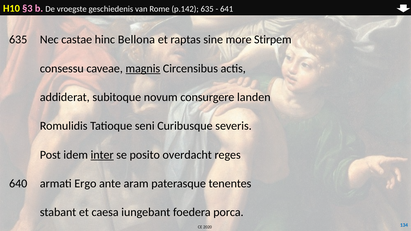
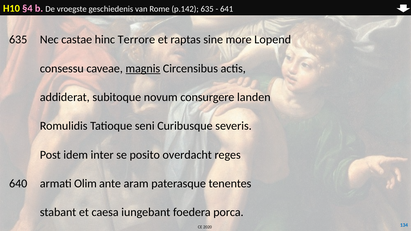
§3: §3 -> §4
Bellona: Bellona -> Terrore
Stirpem: Stirpem -> Lopend
inter underline: present -> none
Ergo: Ergo -> Olim
